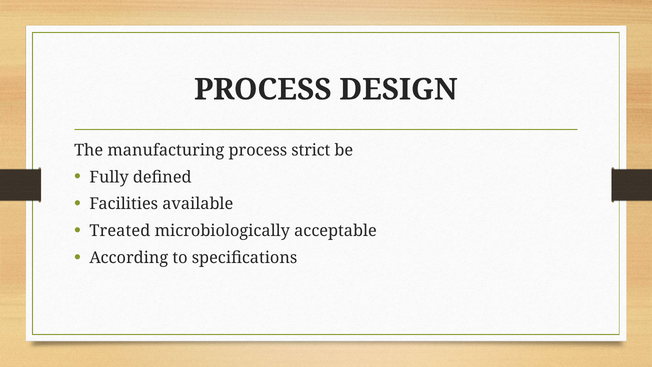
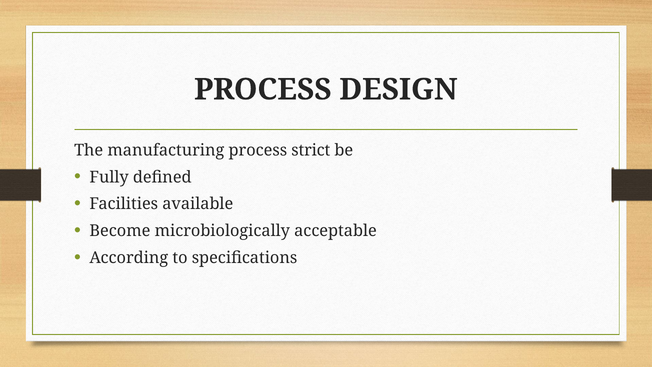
Treated: Treated -> Become
